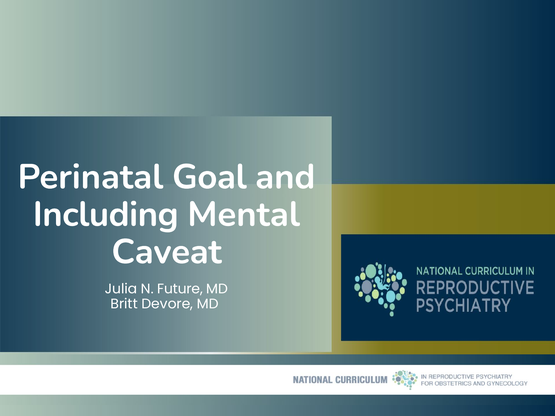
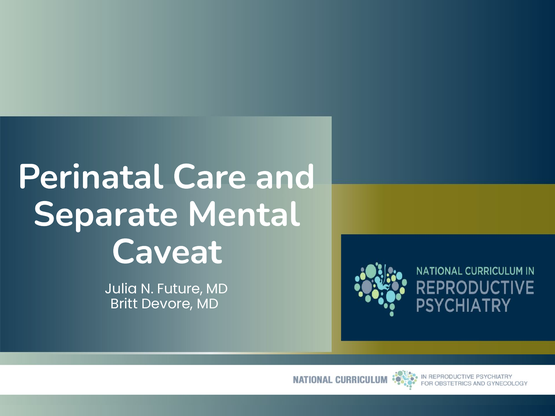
Goal: Goal -> Care
Including: Including -> Separate
